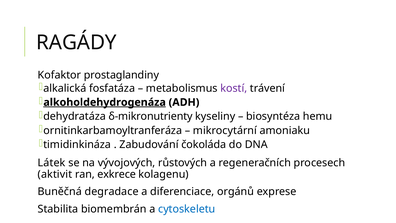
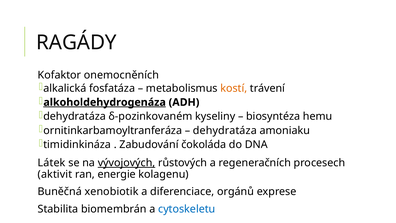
prostaglandiny: prostaglandiny -> onemocněních
kostí colour: purple -> orange
δ-mikronutrienty: δ-mikronutrienty -> δ-pozinkovaném
mikrocytární at (225, 130): mikrocytární -> dehydratáza
vývojových underline: none -> present
exkrece: exkrece -> energie
degradace: degradace -> xenobiotik
